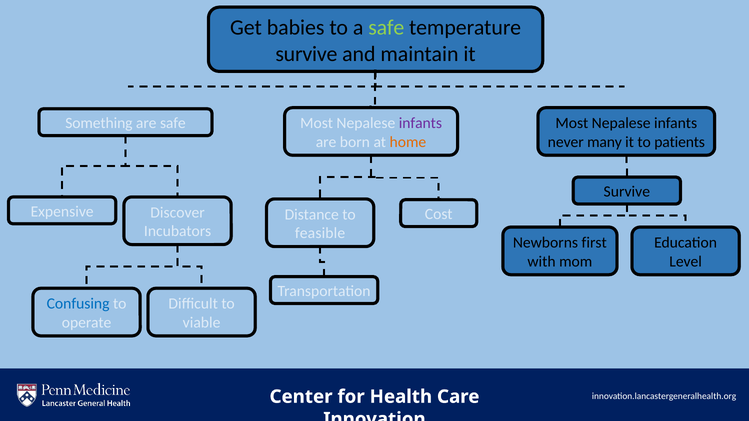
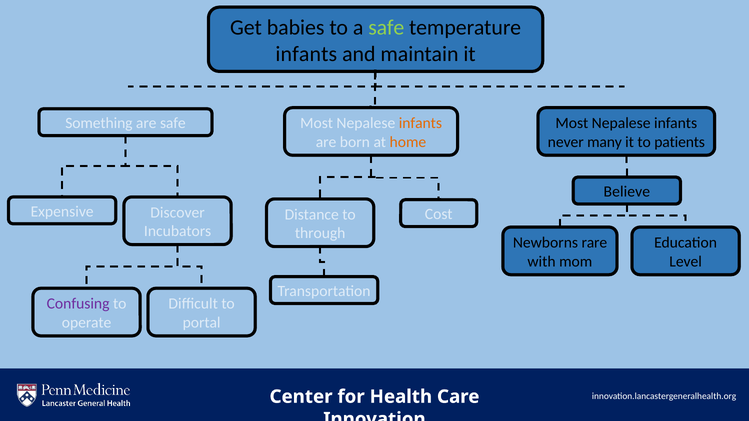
survive at (306, 54): survive -> infants
infants at (420, 123) colour: purple -> orange
Survive at (627, 192): Survive -> Believe
feasible: feasible -> through
first: first -> rare
Confusing colour: blue -> purple
viable: viable -> portal
